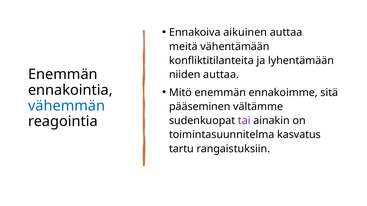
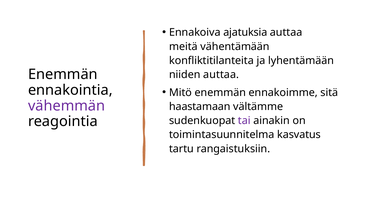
aikuinen: aikuinen -> ajatuksia
vähemmän colour: blue -> purple
pääseminen: pääseminen -> haastamaan
